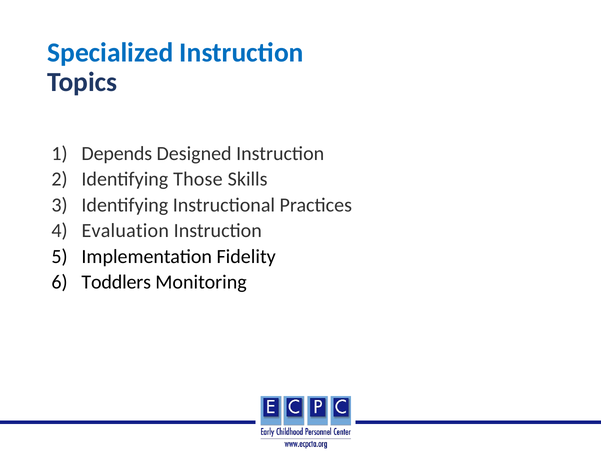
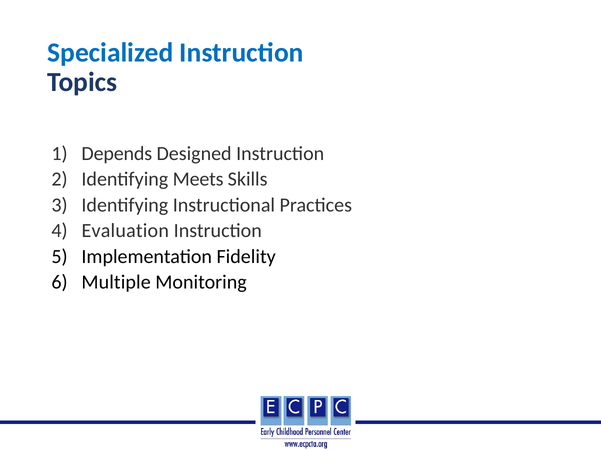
Those: Those -> Meets
Toddlers: Toddlers -> Multiple
